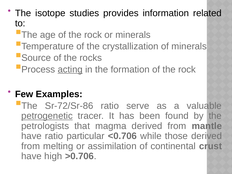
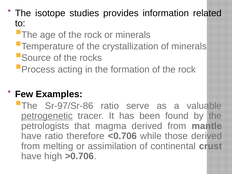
acting underline: present -> none
Sr-72/Sr-86: Sr-72/Sr-86 -> Sr-97/Sr-86
particular: particular -> therefore
